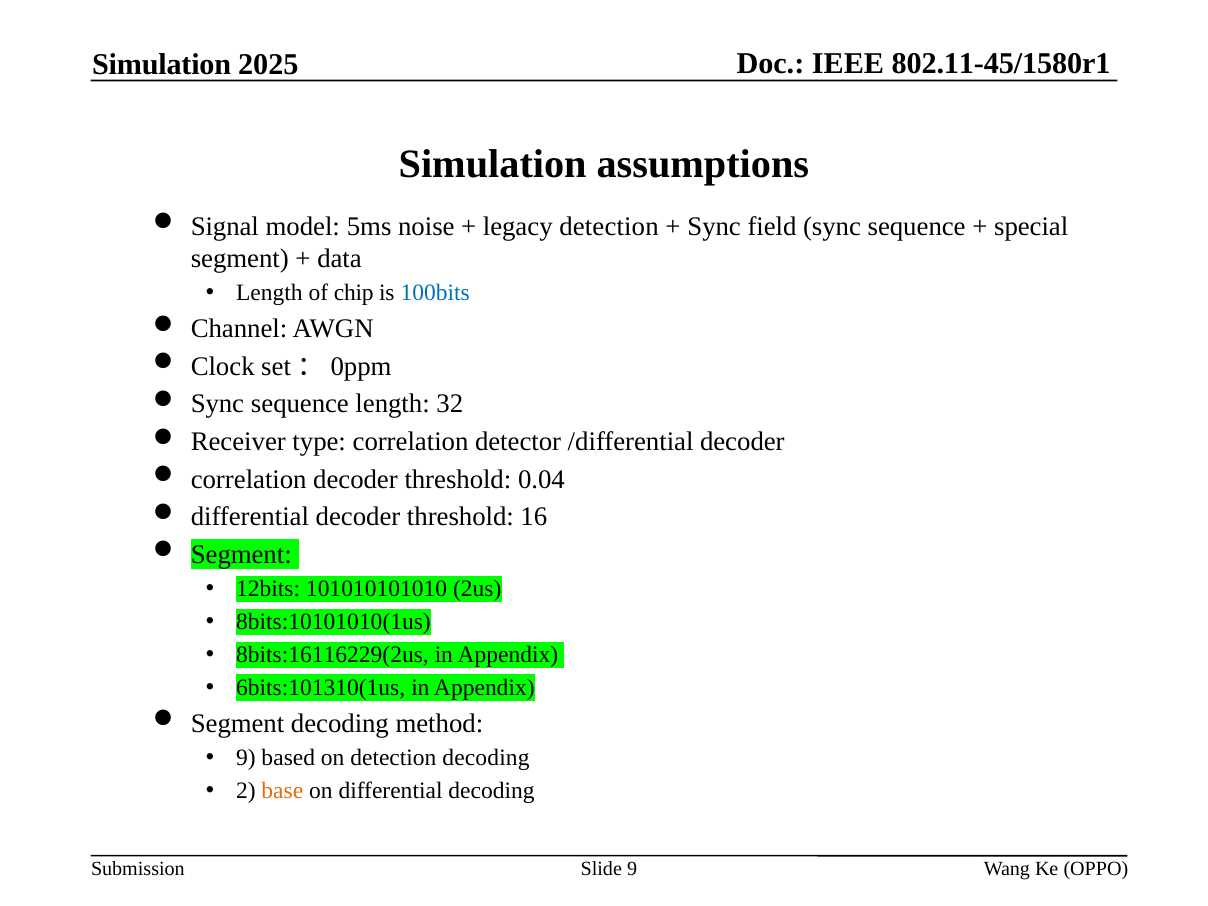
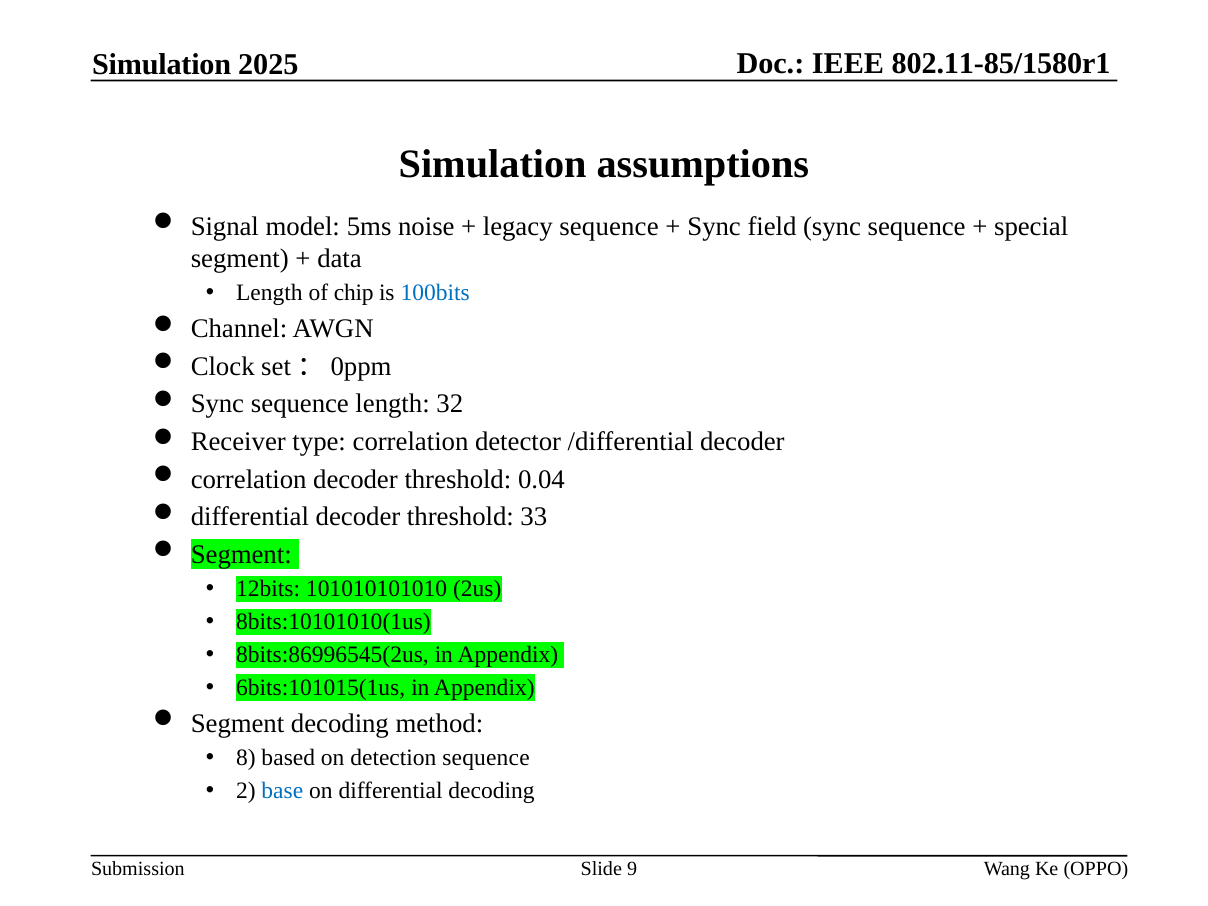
802.11-45/1580r1: 802.11-45/1580r1 -> 802.11-85/1580r1
legacy detection: detection -> sequence
16: 16 -> 33
8bits:16116229(2us: 8bits:16116229(2us -> 8bits:86996545(2us
6bits:101310(1us: 6bits:101310(1us -> 6bits:101015(1us
9 at (246, 758): 9 -> 8
detection decoding: decoding -> sequence
base colour: orange -> blue
